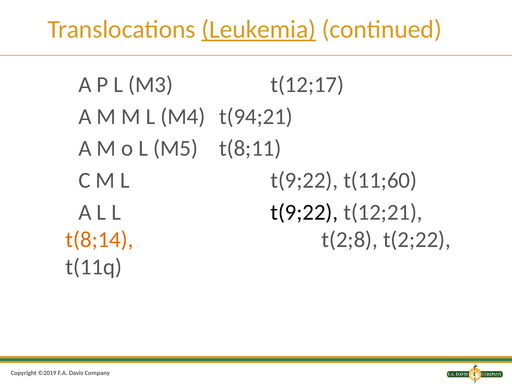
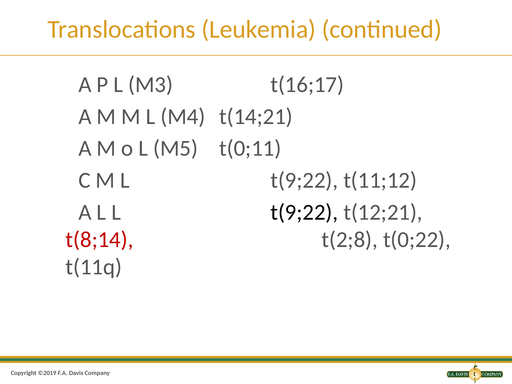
Leukemia underline: present -> none
t(12;17: t(12;17 -> t(16;17
t(94;21: t(94;21 -> t(14;21
t(8;11: t(8;11 -> t(0;11
t(11;60: t(11;60 -> t(11;12
t(8;14 colour: orange -> red
t(2;22: t(2;22 -> t(0;22
